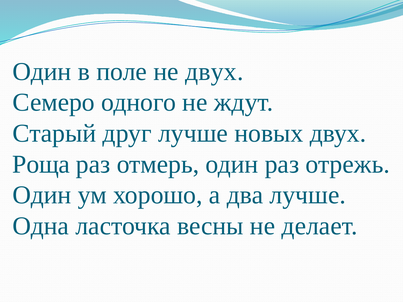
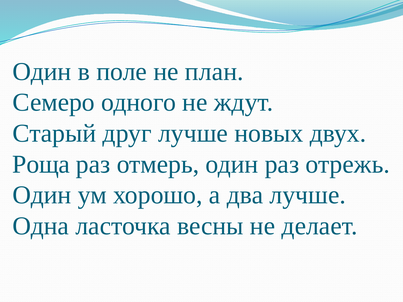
не двух: двух -> план
